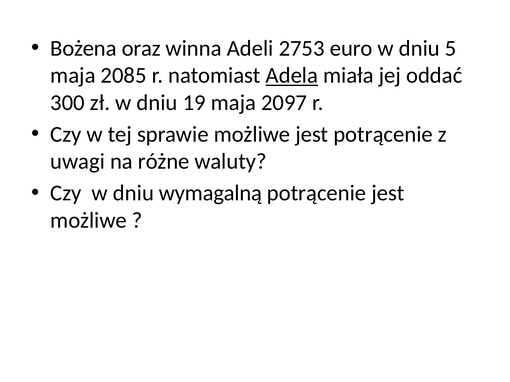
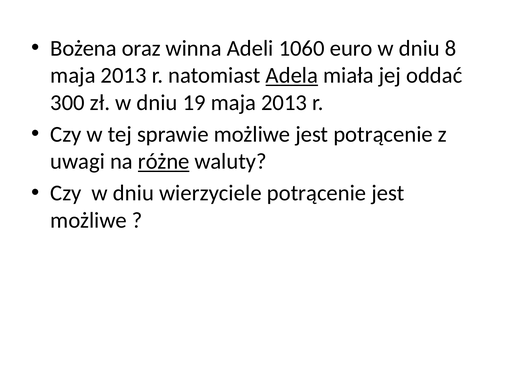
2753: 2753 -> 1060
5: 5 -> 8
2085 at (124, 76): 2085 -> 2013
19 maja 2097: 2097 -> 2013
różne underline: none -> present
wymagalną: wymagalną -> wierzyciele
